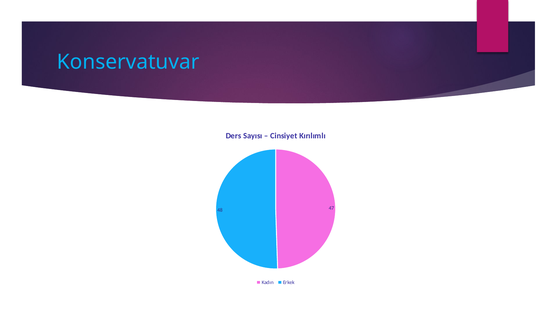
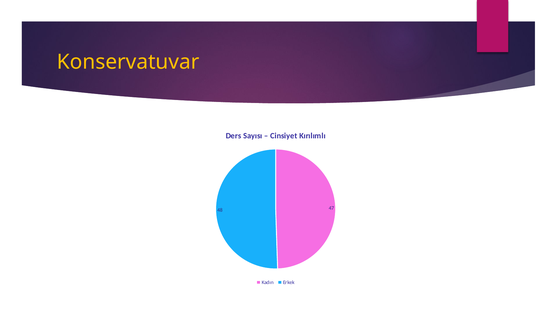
Konservatuvar colour: light blue -> yellow
